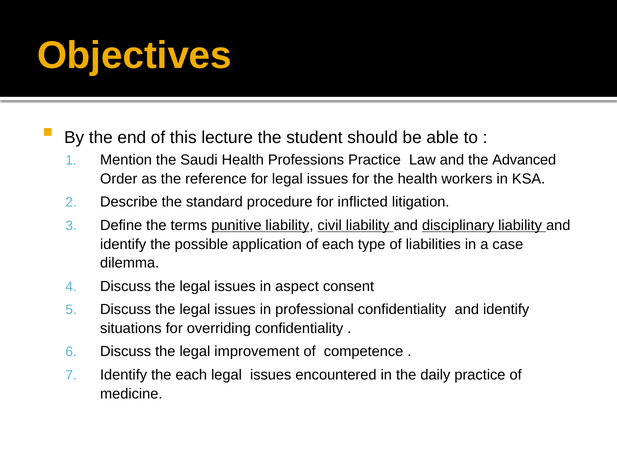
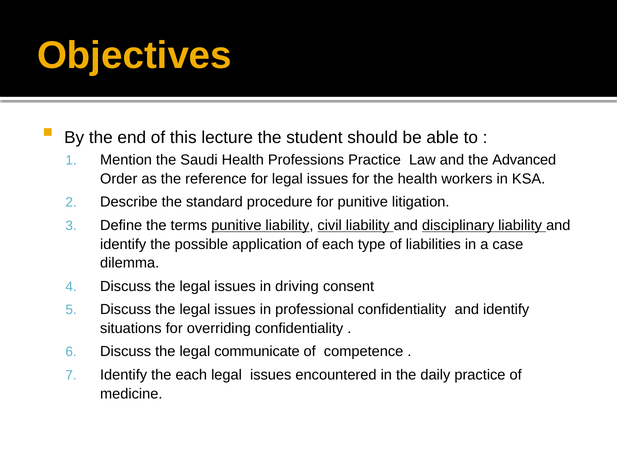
for inflicted: inflicted -> punitive
aspect: aspect -> driving
improvement: improvement -> communicate
